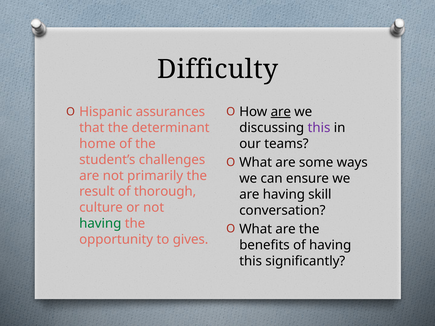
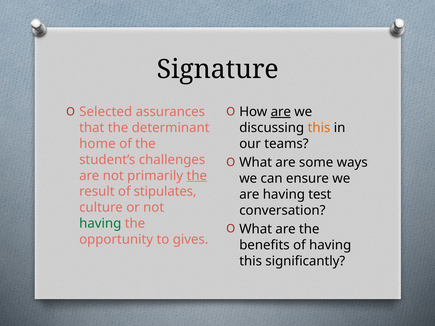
Difficulty: Difficulty -> Signature
Hispanic: Hispanic -> Selected
this at (319, 128) colour: purple -> orange
the at (197, 176) underline: none -> present
thorough: thorough -> stipulates
skill: skill -> test
